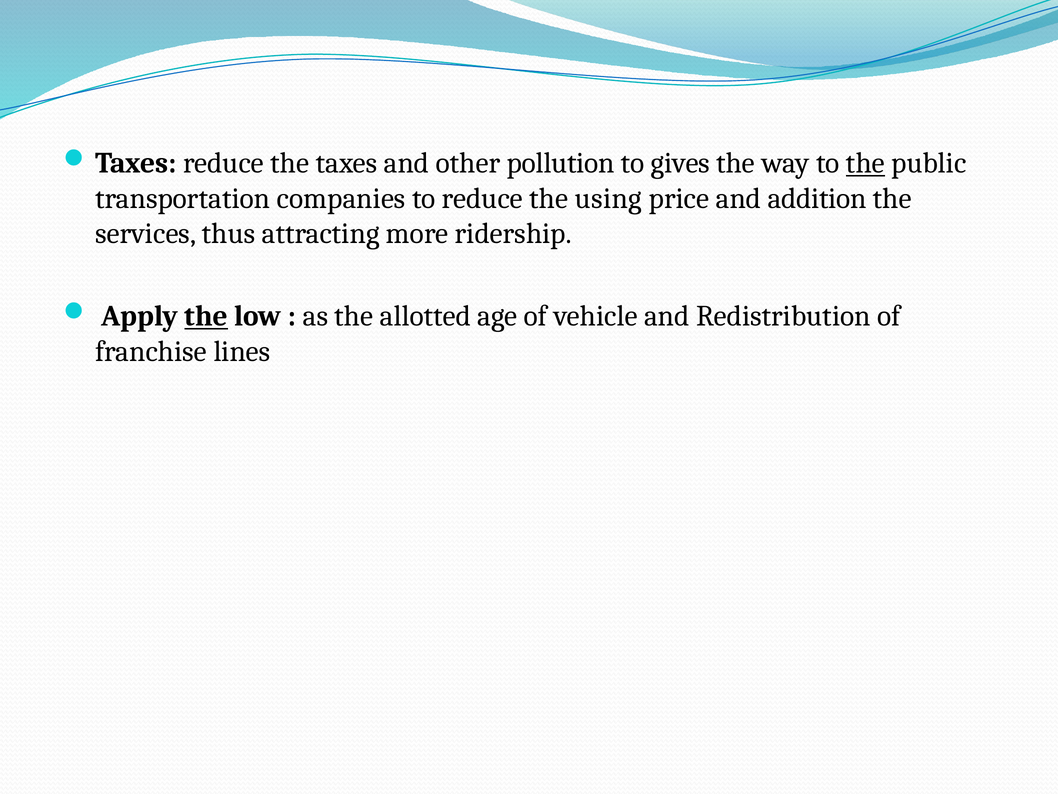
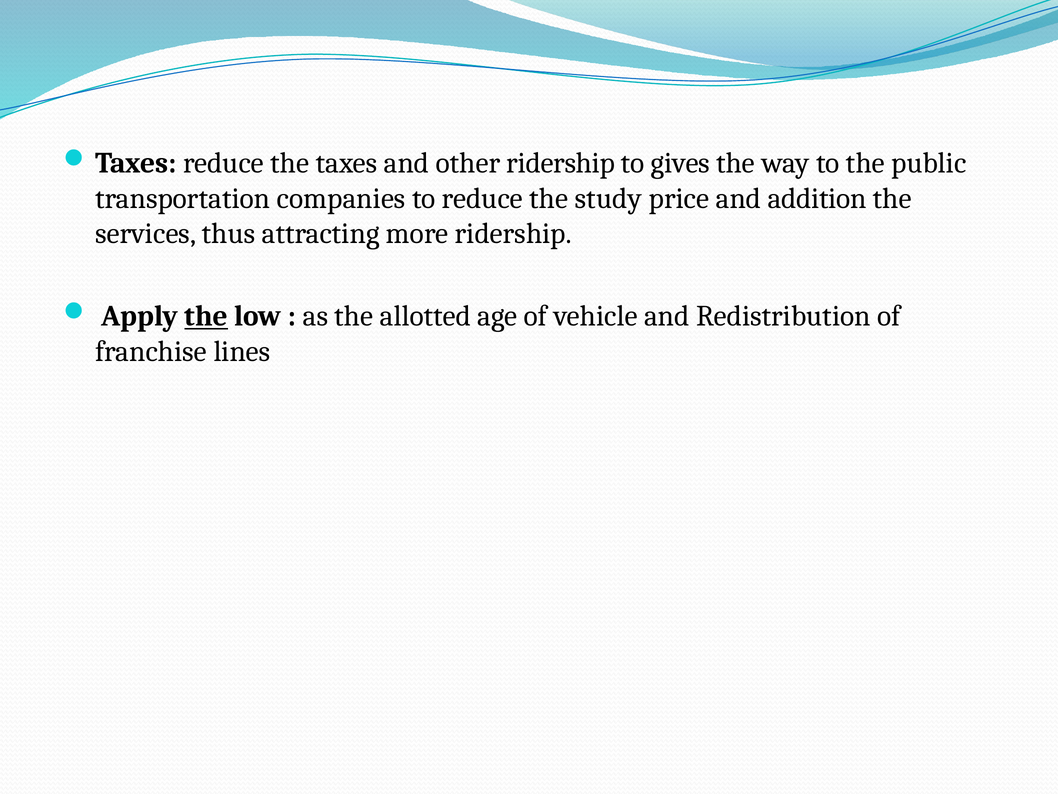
other pollution: pollution -> ridership
the at (865, 163) underline: present -> none
using: using -> study
